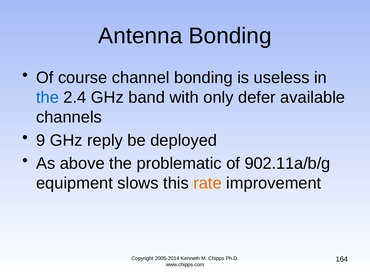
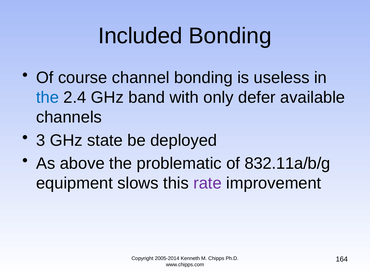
Antenna: Antenna -> Included
9: 9 -> 3
reply: reply -> state
902.11a/b/g: 902.11a/b/g -> 832.11a/b/g
rate colour: orange -> purple
